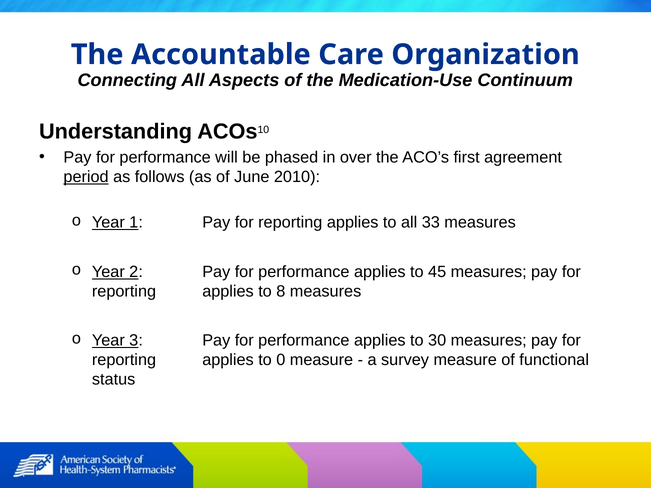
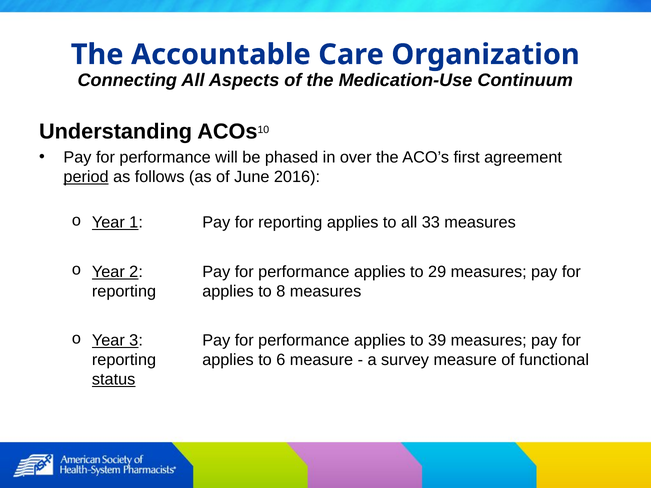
2010: 2010 -> 2016
45: 45 -> 29
30: 30 -> 39
0: 0 -> 6
status underline: none -> present
